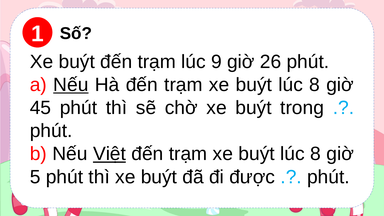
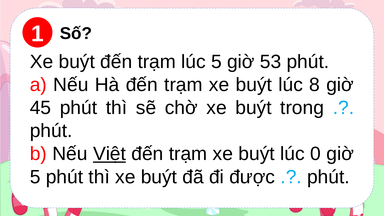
lúc 9: 9 -> 5
26: 26 -> 53
Nếu at (71, 85) underline: present -> none
8 at (316, 154): 8 -> 0
